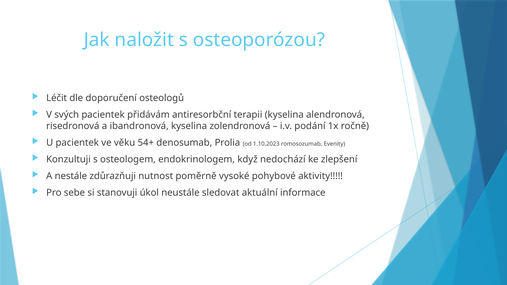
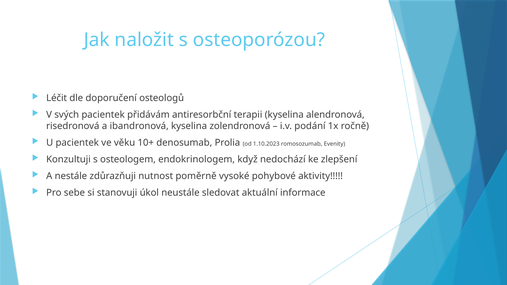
54+: 54+ -> 10+
